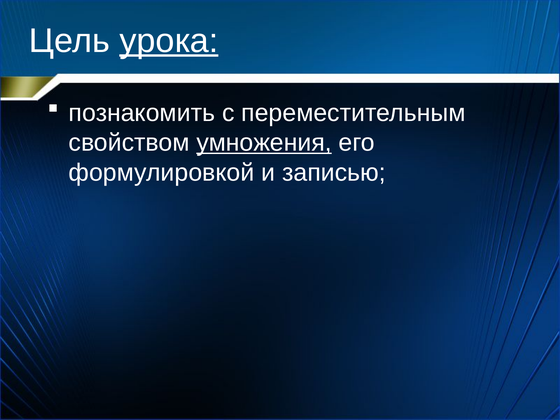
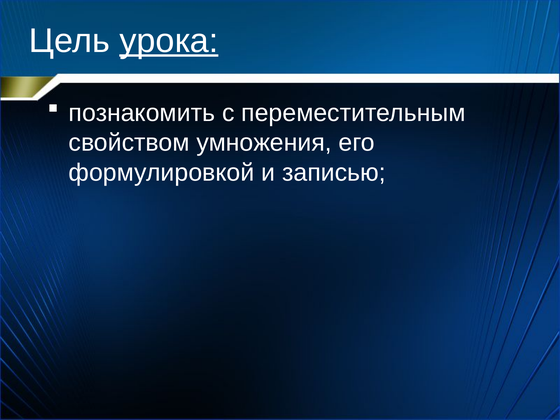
умножения underline: present -> none
